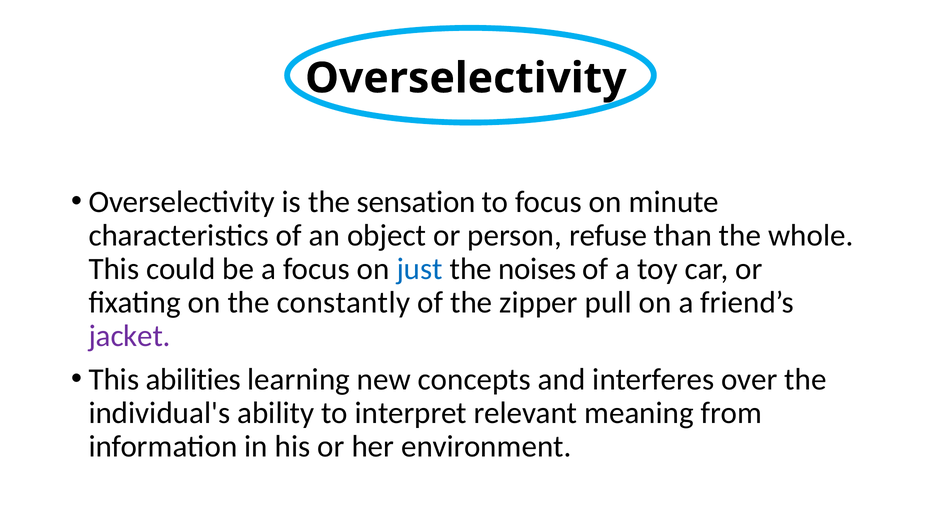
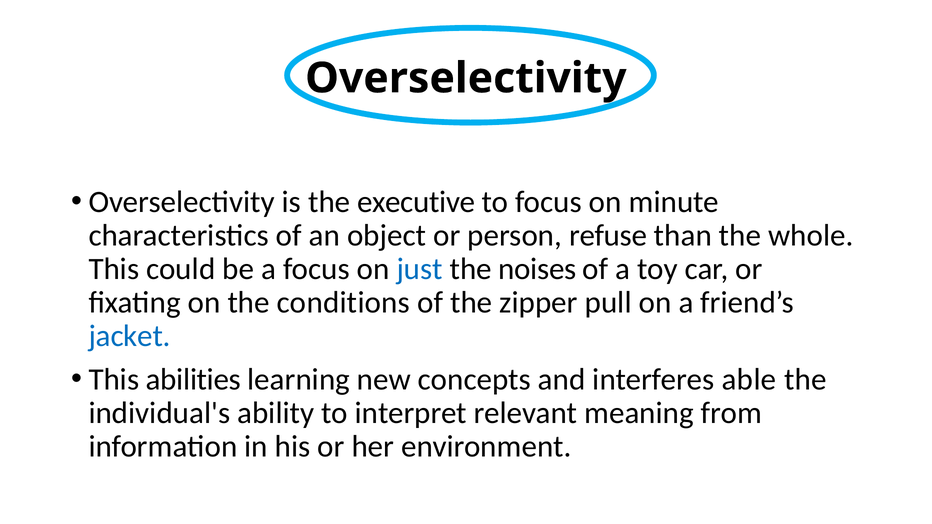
sensation: sensation -> executive
constantly: constantly -> conditions
jacket colour: purple -> blue
over: over -> able
